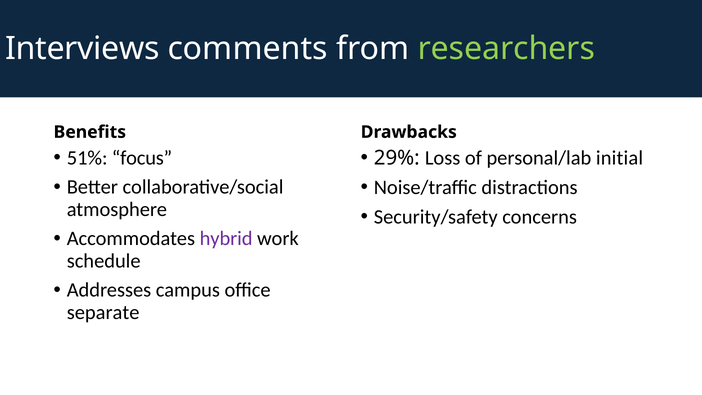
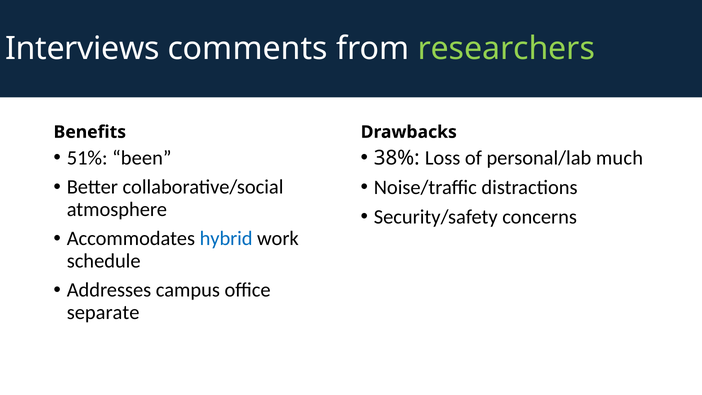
focus: focus -> been
29%: 29% -> 38%
initial: initial -> much
hybrid colour: purple -> blue
